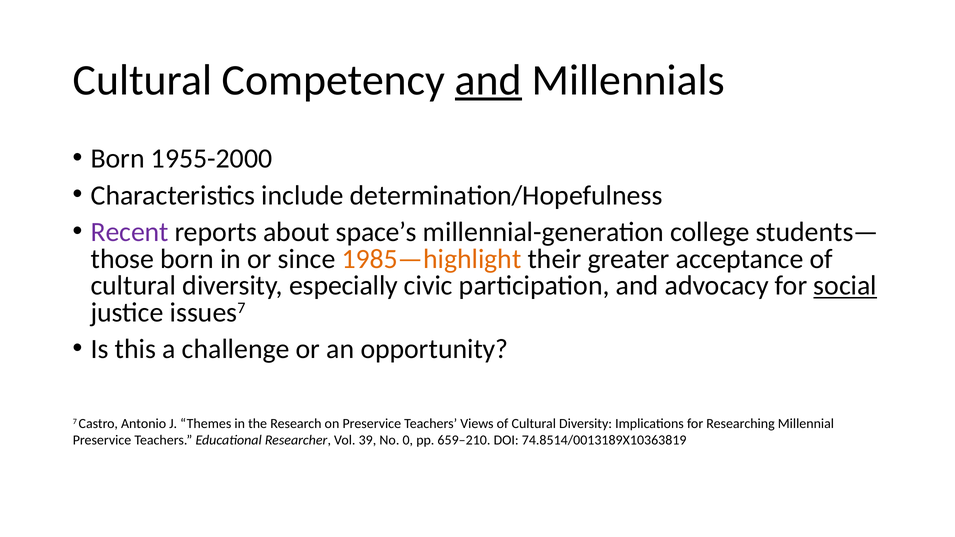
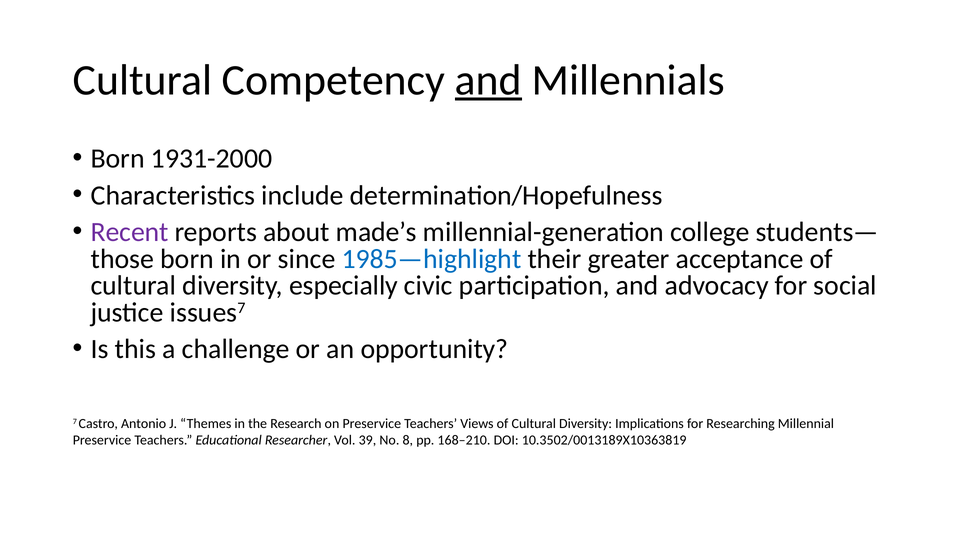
1955-2000: 1955-2000 -> 1931-2000
space’s: space’s -> made’s
1985—highlight colour: orange -> blue
social underline: present -> none
0: 0 -> 8
659–210: 659–210 -> 168–210
74.8514/0013189X10363819: 74.8514/0013189X10363819 -> 10.3502/0013189X10363819
